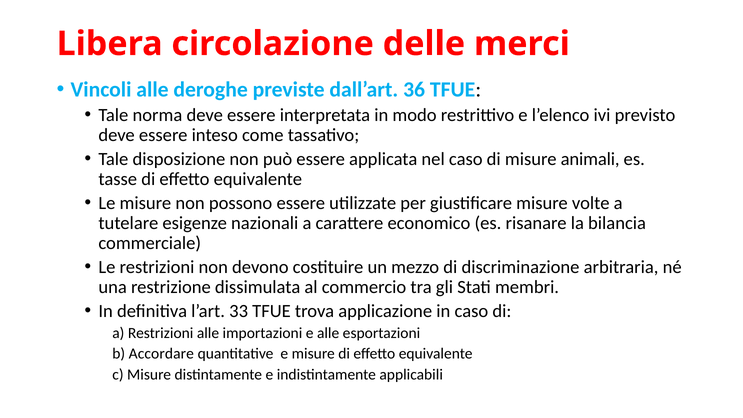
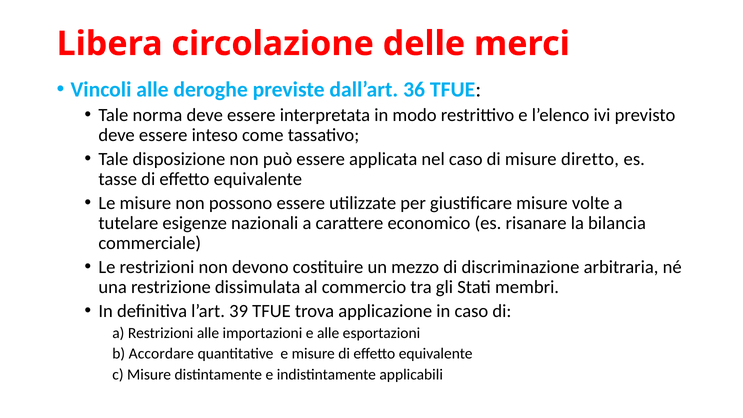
animali: animali -> diretto
33: 33 -> 39
